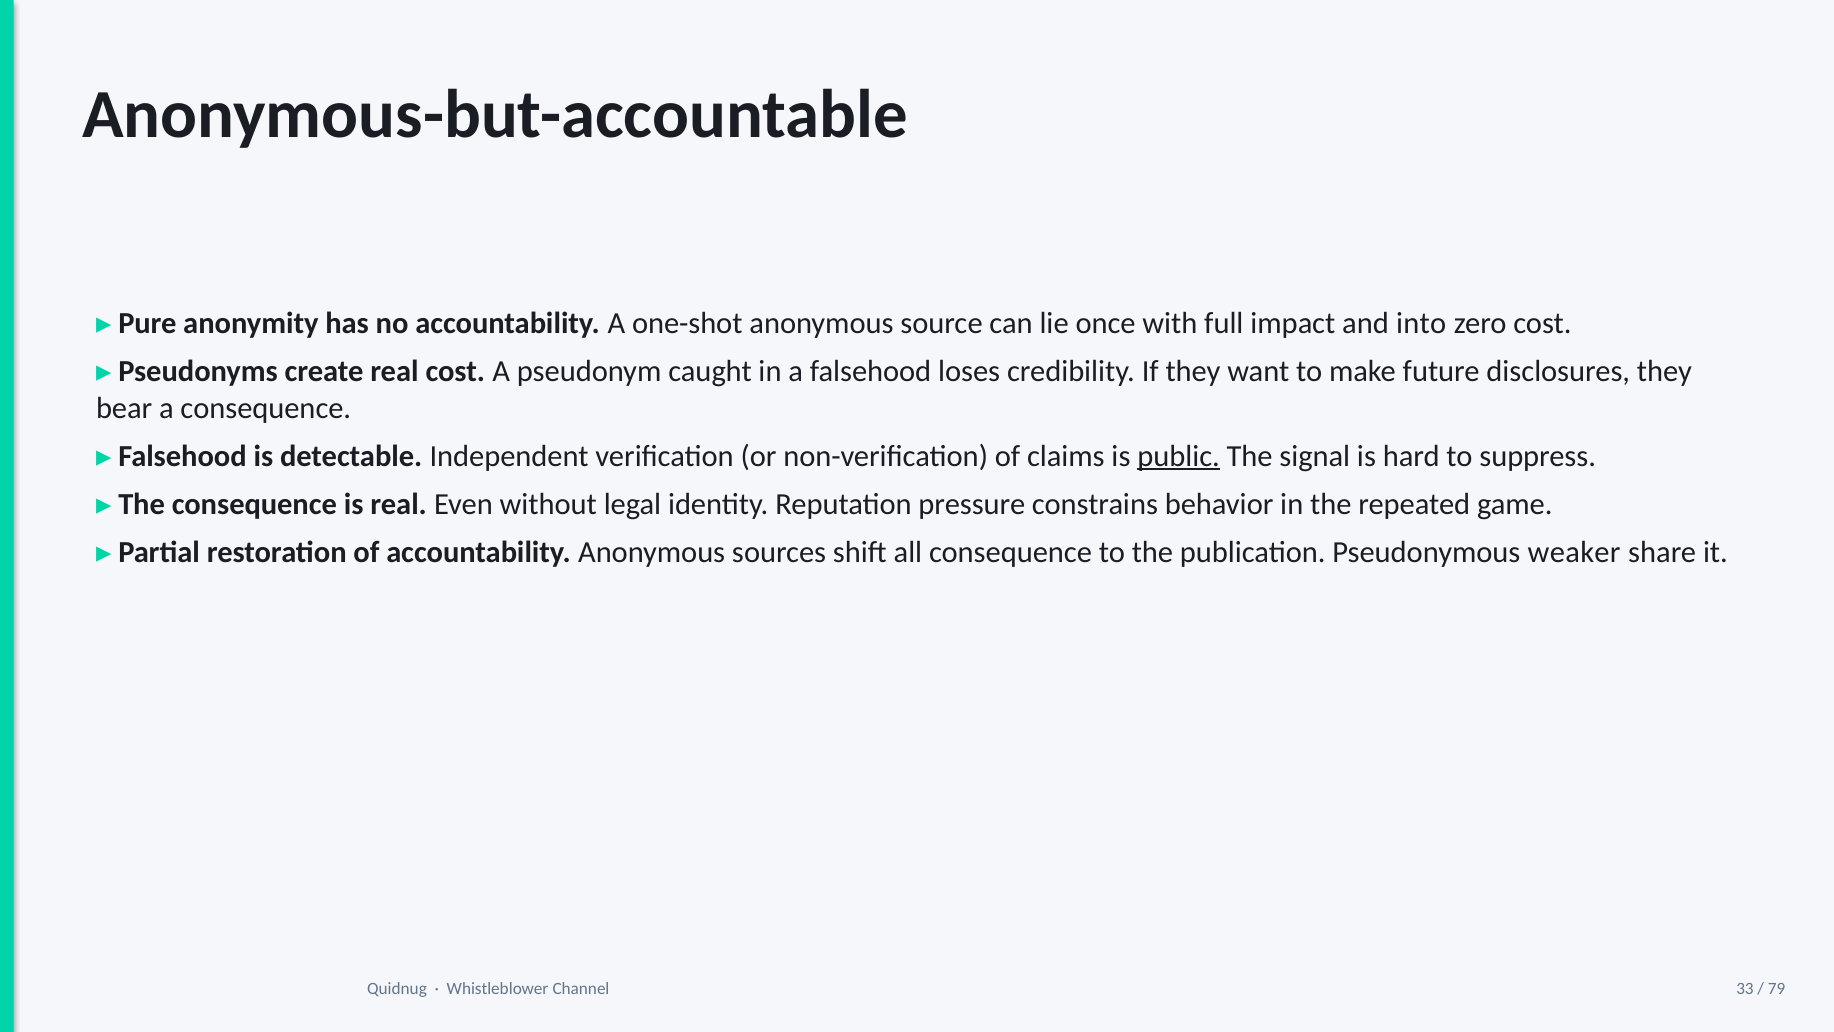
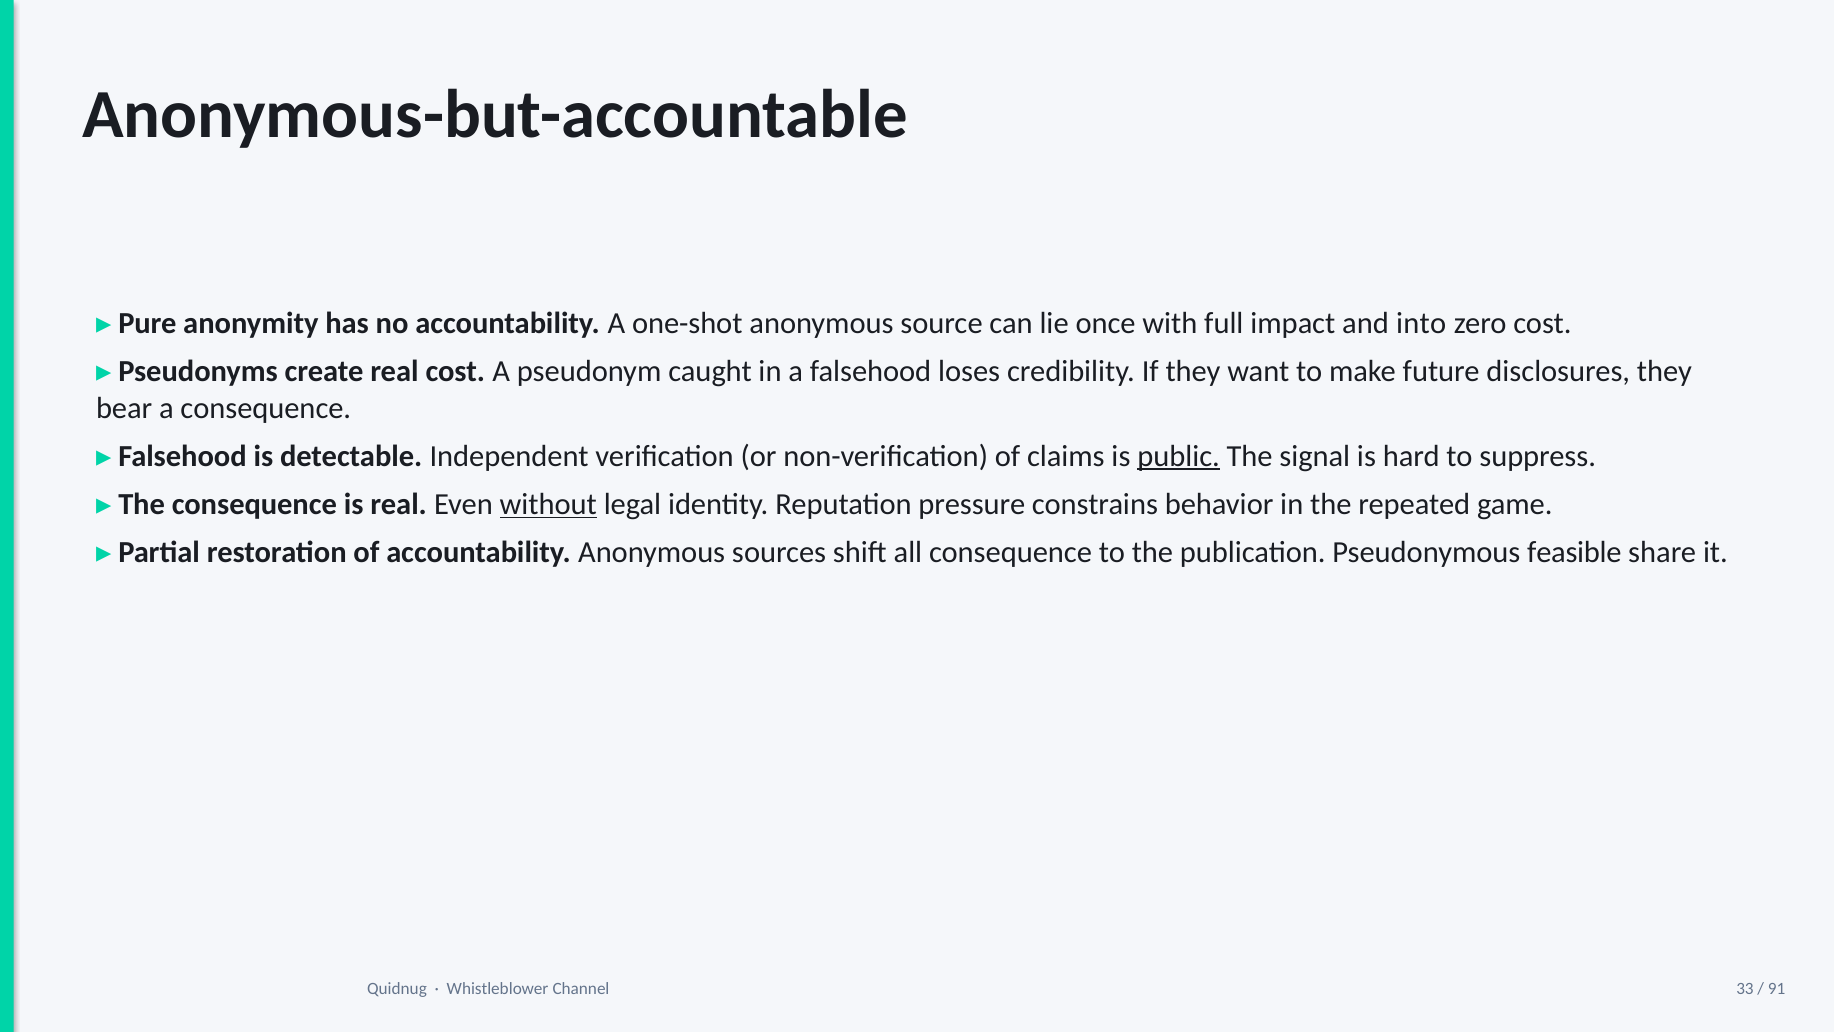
without underline: none -> present
weaker: weaker -> feasible
79: 79 -> 91
